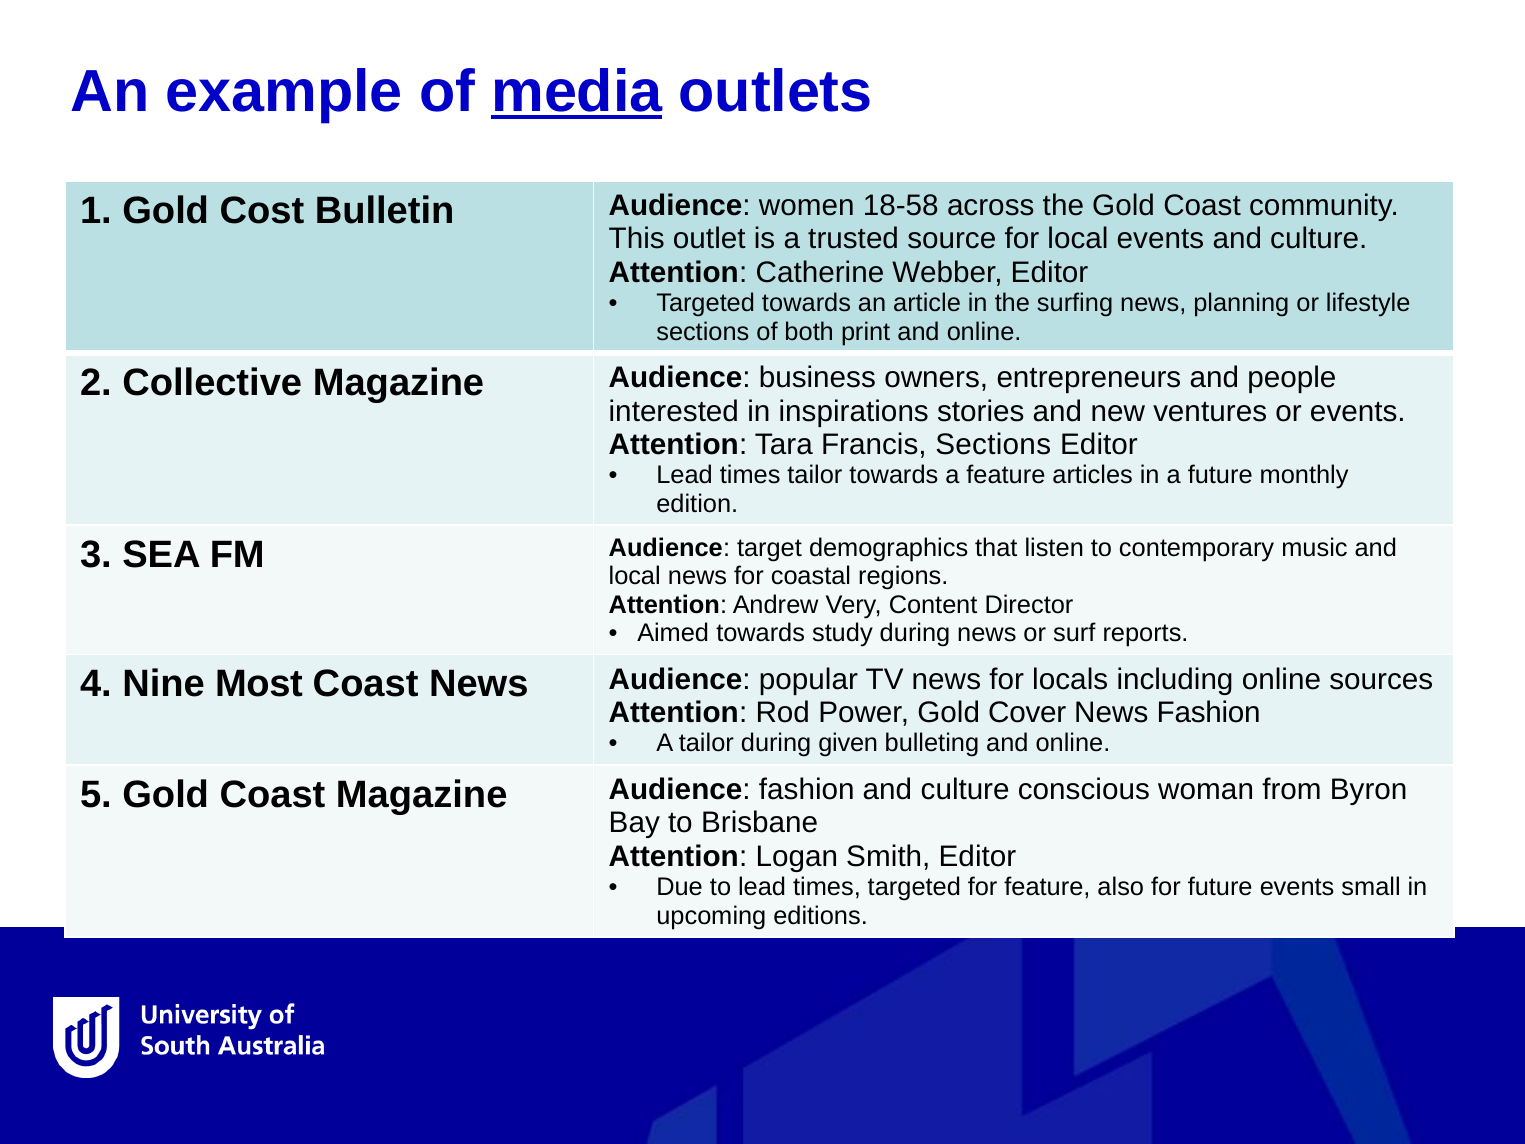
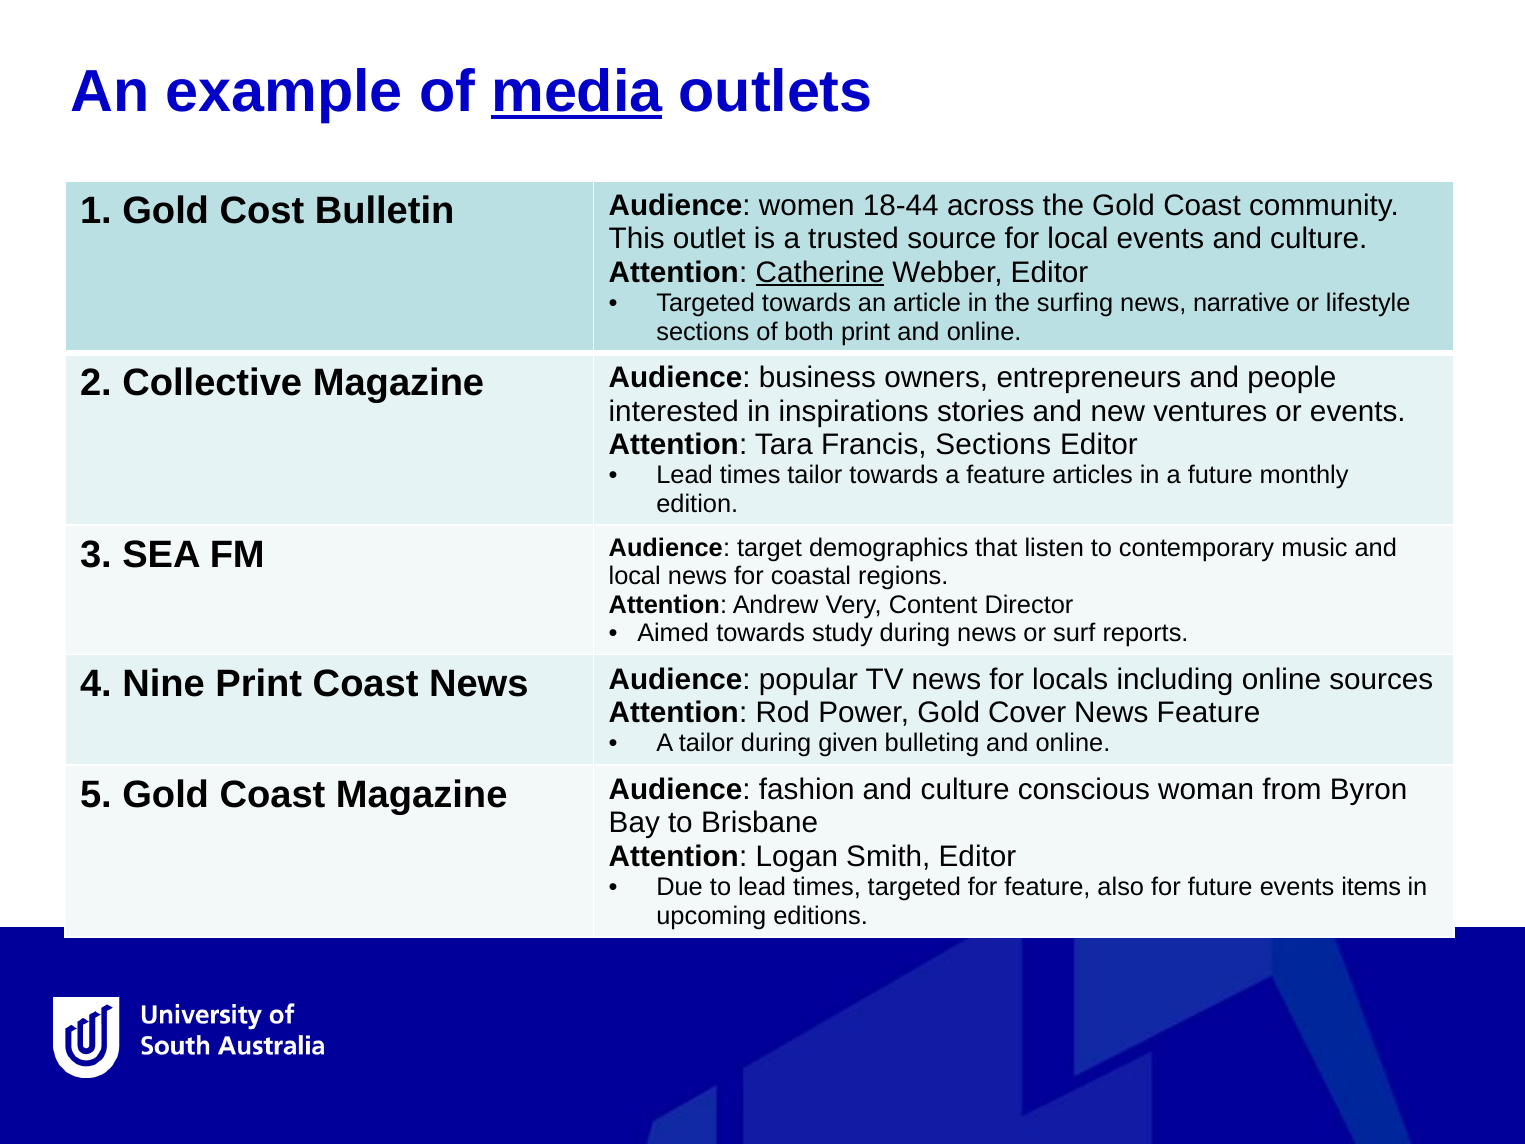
18-58: 18-58 -> 18-44
Catherine underline: none -> present
planning: planning -> narrative
Nine Most: Most -> Print
News Fashion: Fashion -> Feature
small: small -> items
